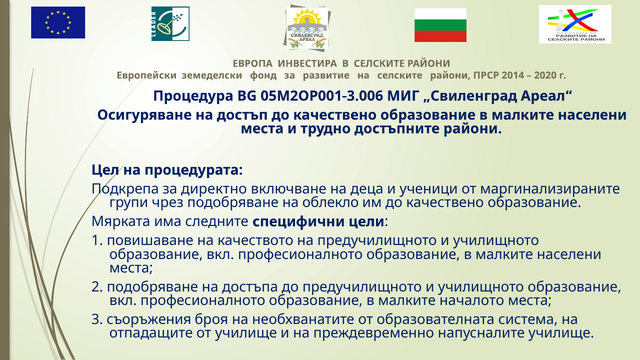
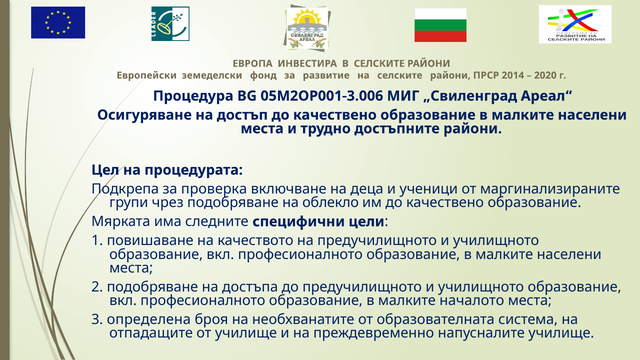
директно: директно -> проверка
съоръжения: съоръжения -> определена
